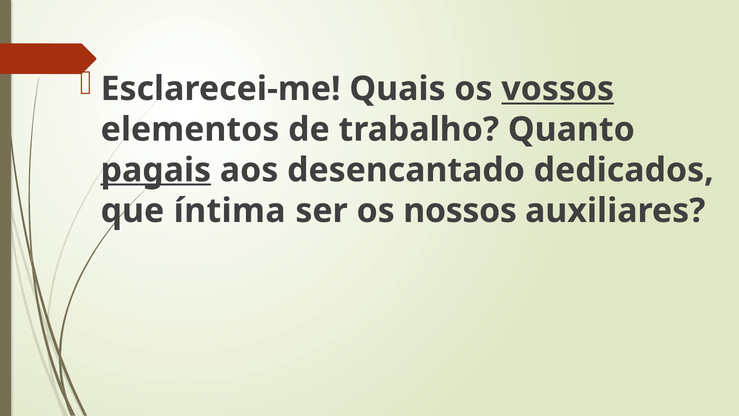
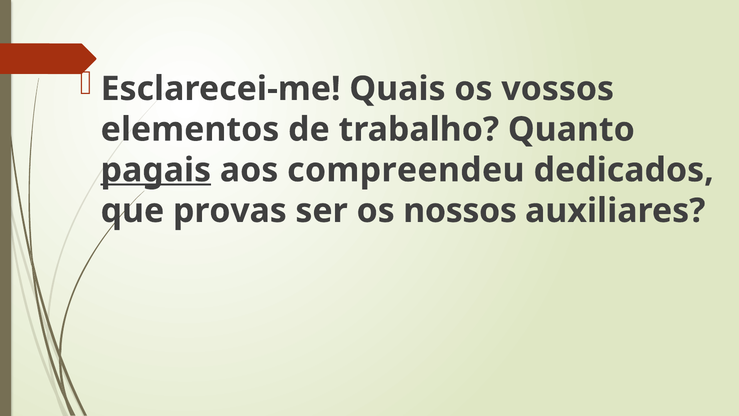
vossos underline: present -> none
desencantado: desencantado -> compreendeu
íntima: íntima -> provas
